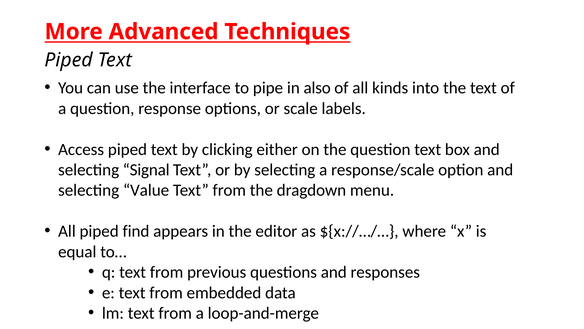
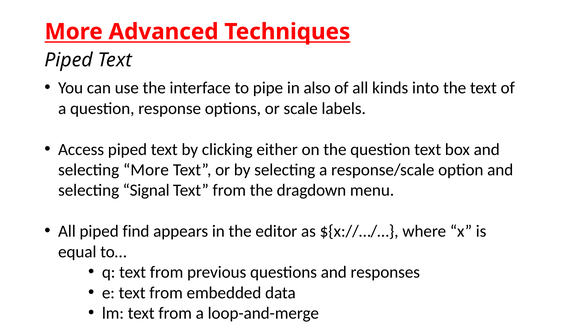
selecting Signal: Signal -> More
Value: Value -> Signal
